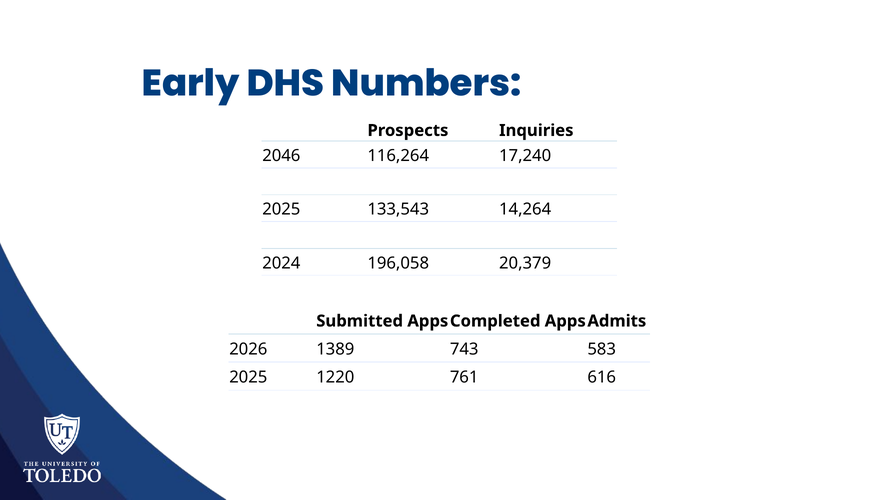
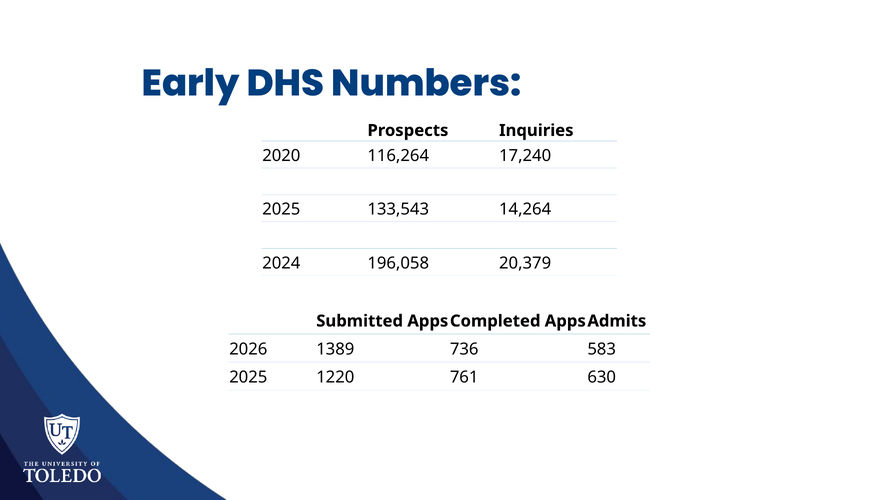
2046: 2046 -> 2020
743: 743 -> 736
616: 616 -> 630
